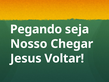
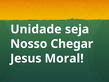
Pegando: Pegando -> Unidade
Voltar: Voltar -> Moral
